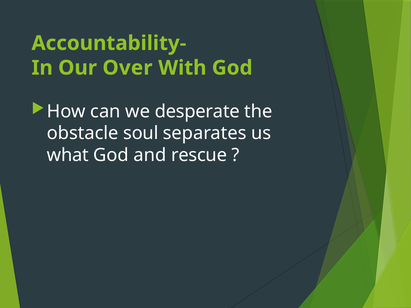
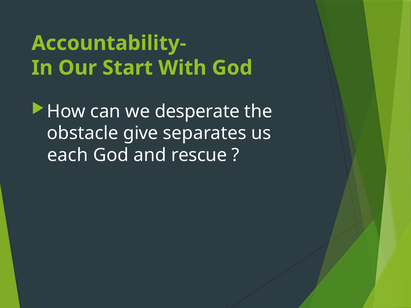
Over: Over -> Start
soul: soul -> give
what: what -> each
